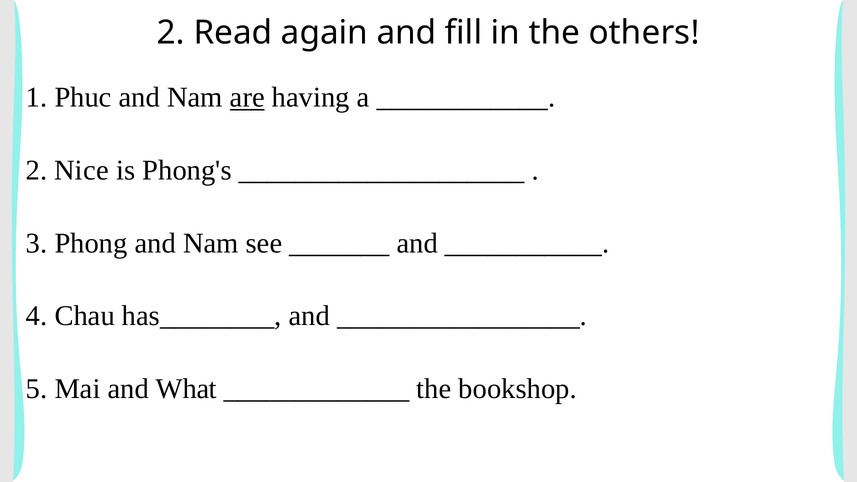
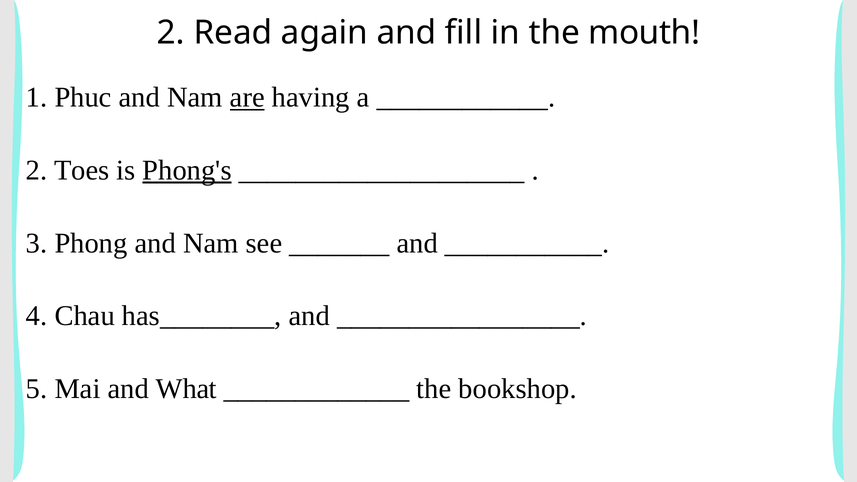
others: others -> mouth
Nice: Nice -> Toes
Phong's underline: none -> present
